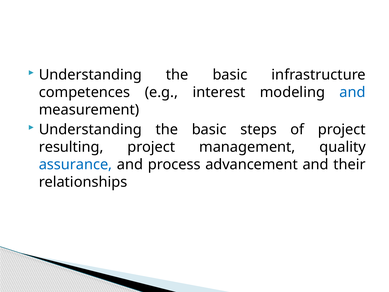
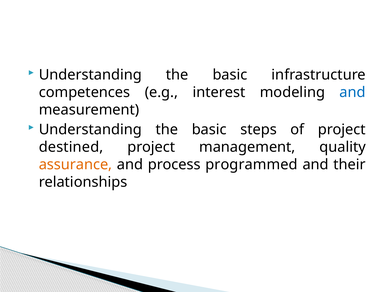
resulting: resulting -> destined
assurance colour: blue -> orange
advancement: advancement -> programmed
